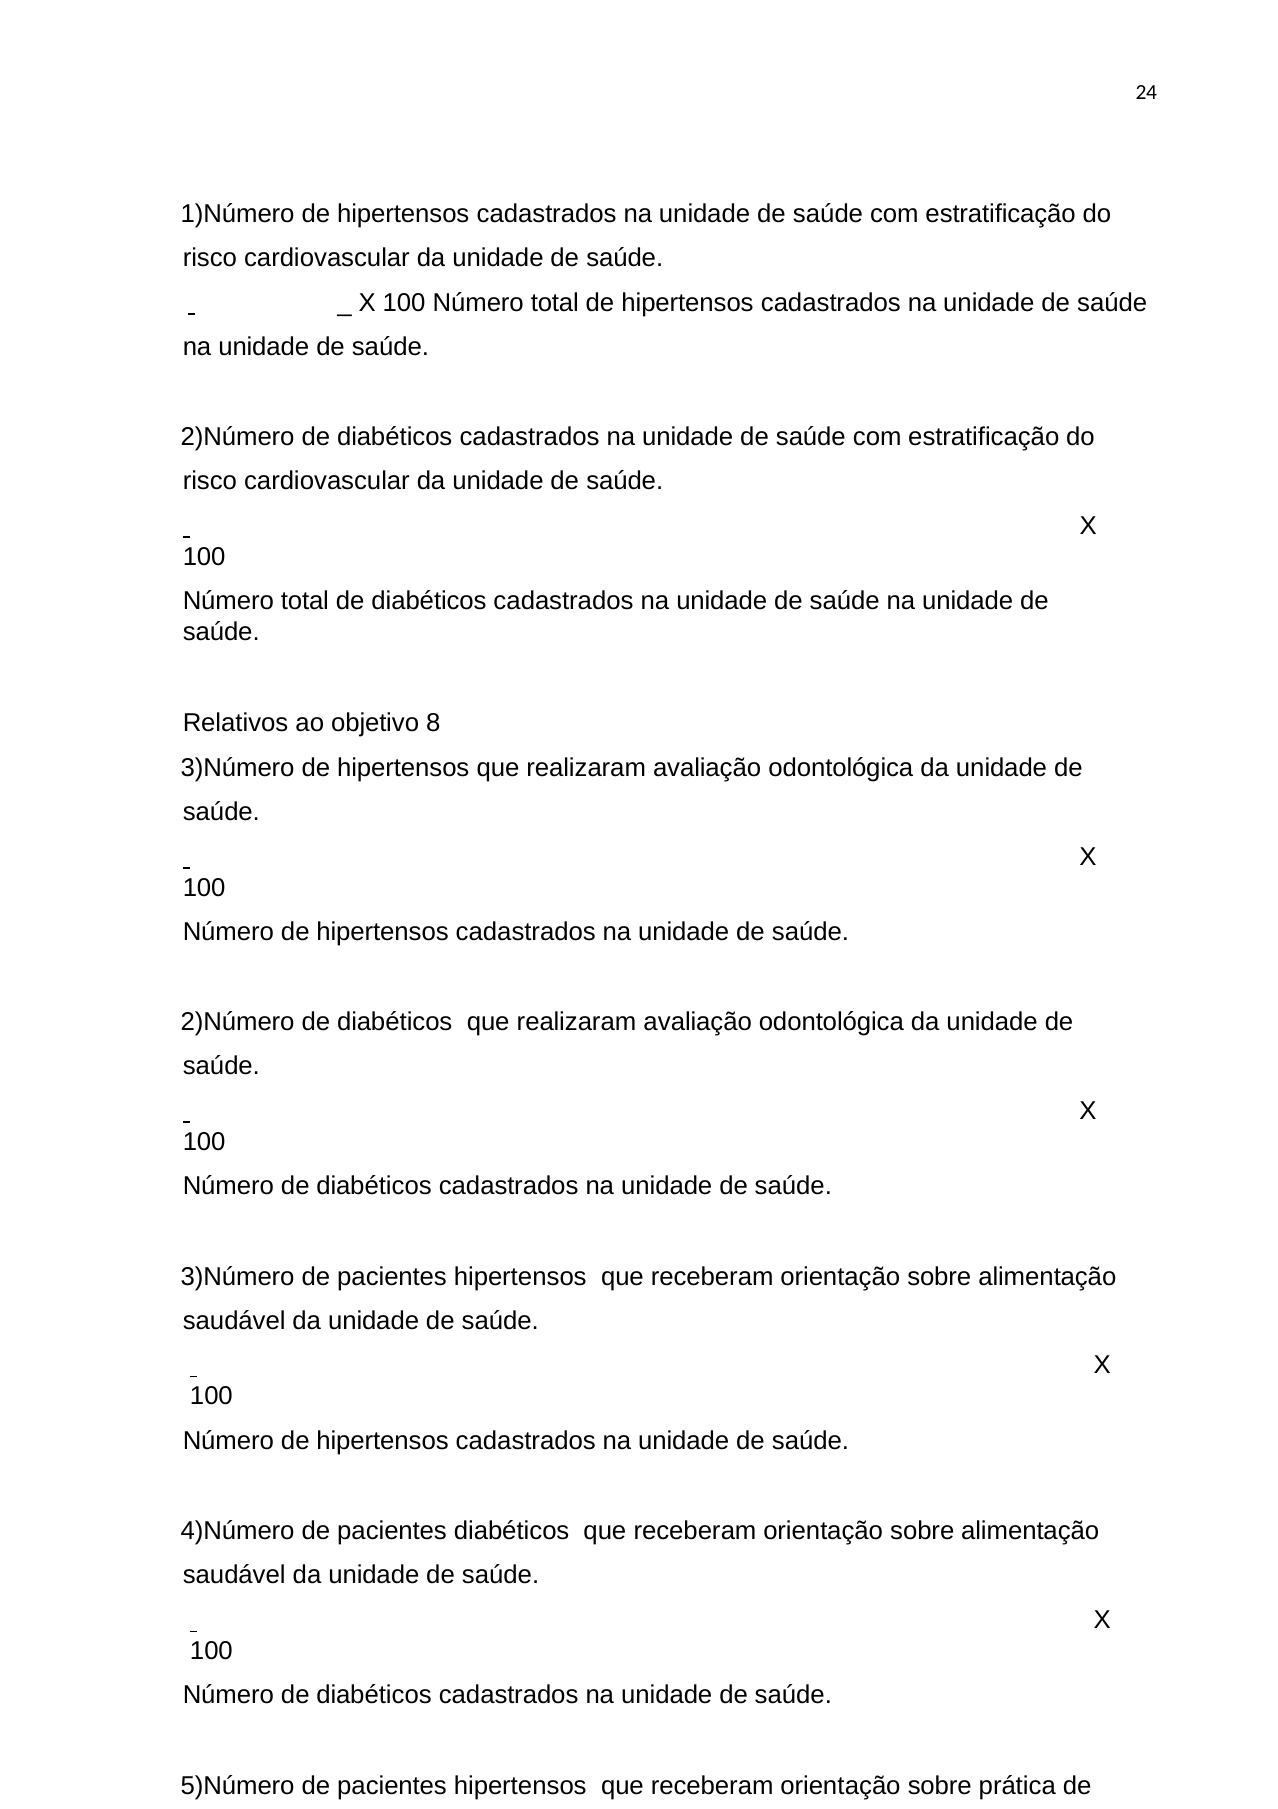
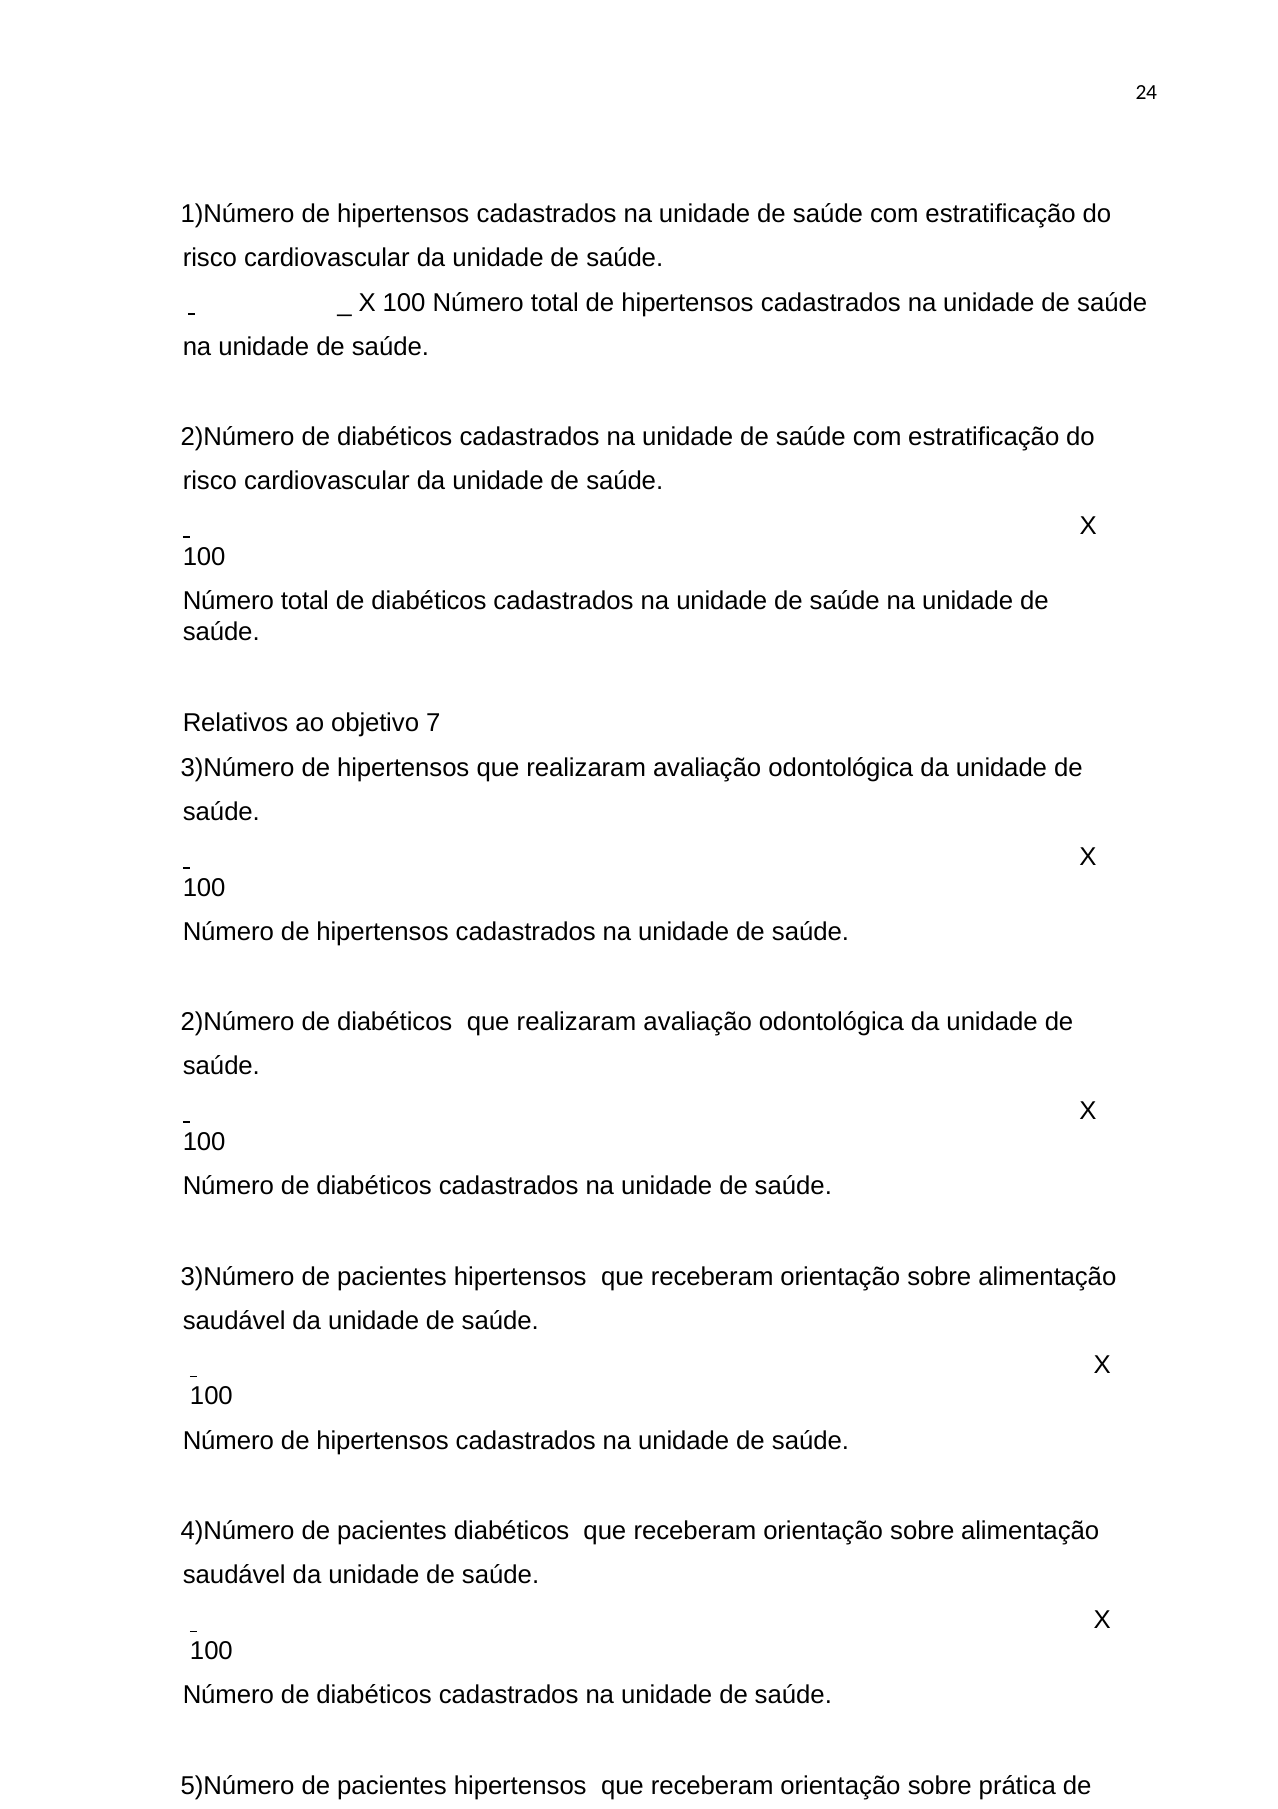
8: 8 -> 7
